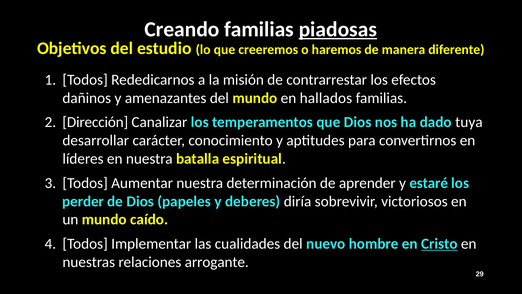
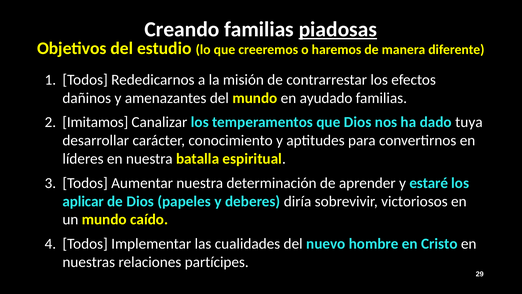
hallados: hallados -> ayudado
Dirección: Dirección -> Imitamos
perder: perder -> aplicar
Cristo underline: present -> none
arrogante: arrogante -> partícipes
